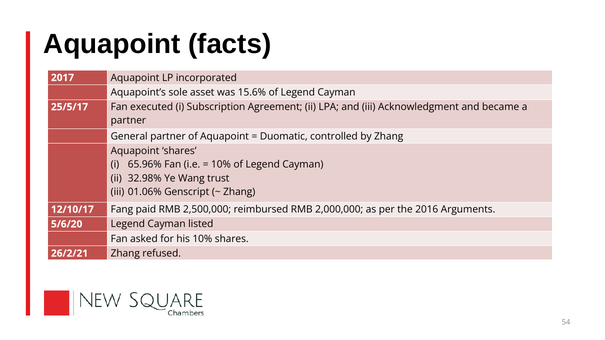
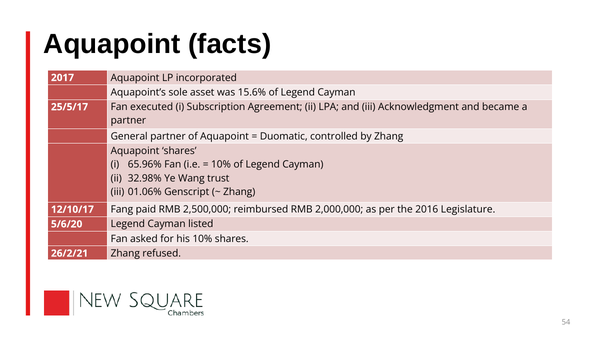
Arguments: Arguments -> Legislature
